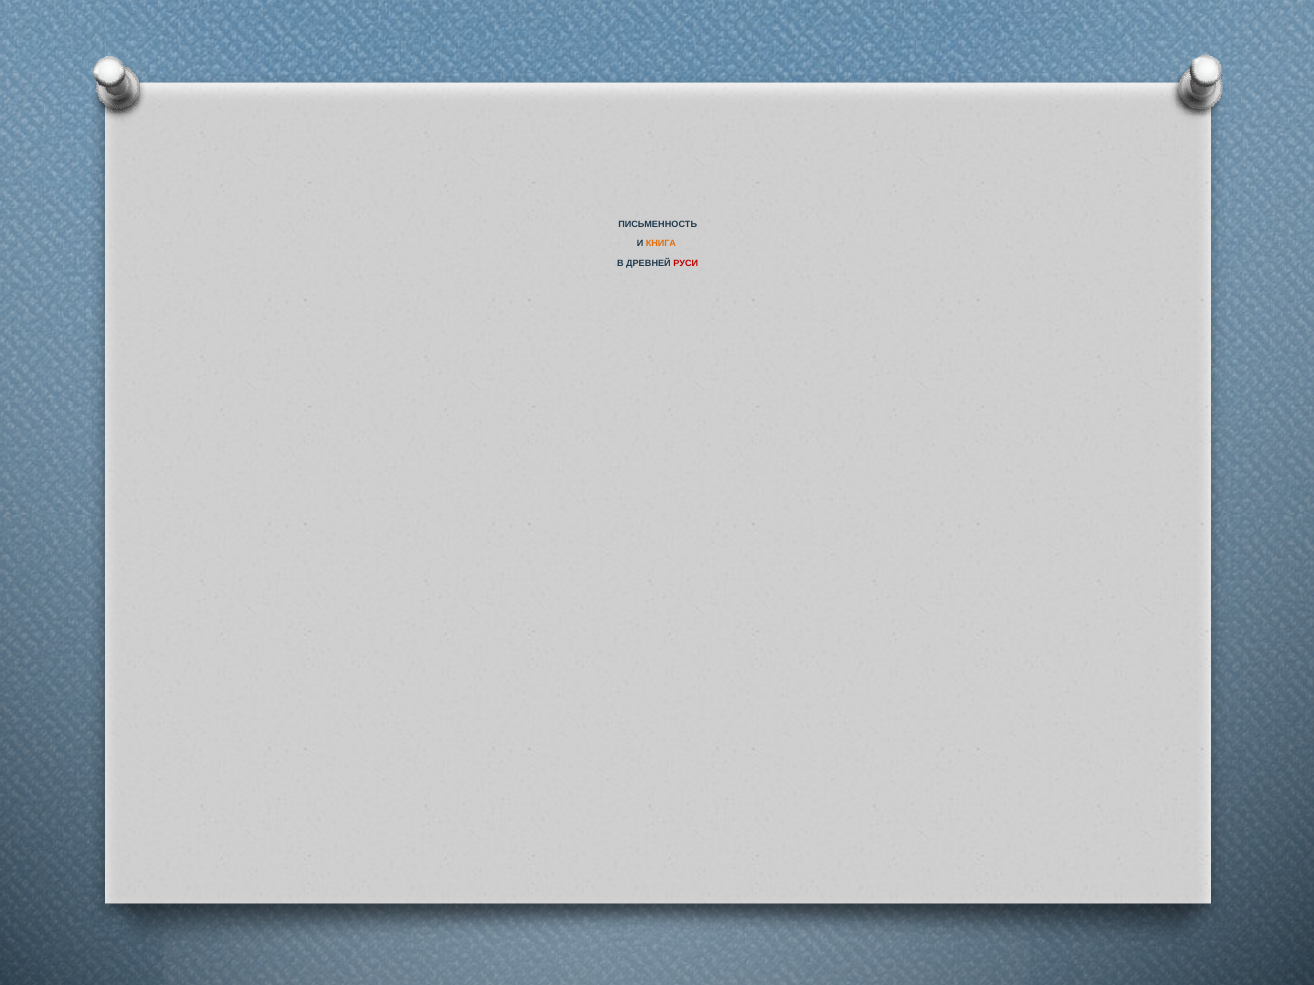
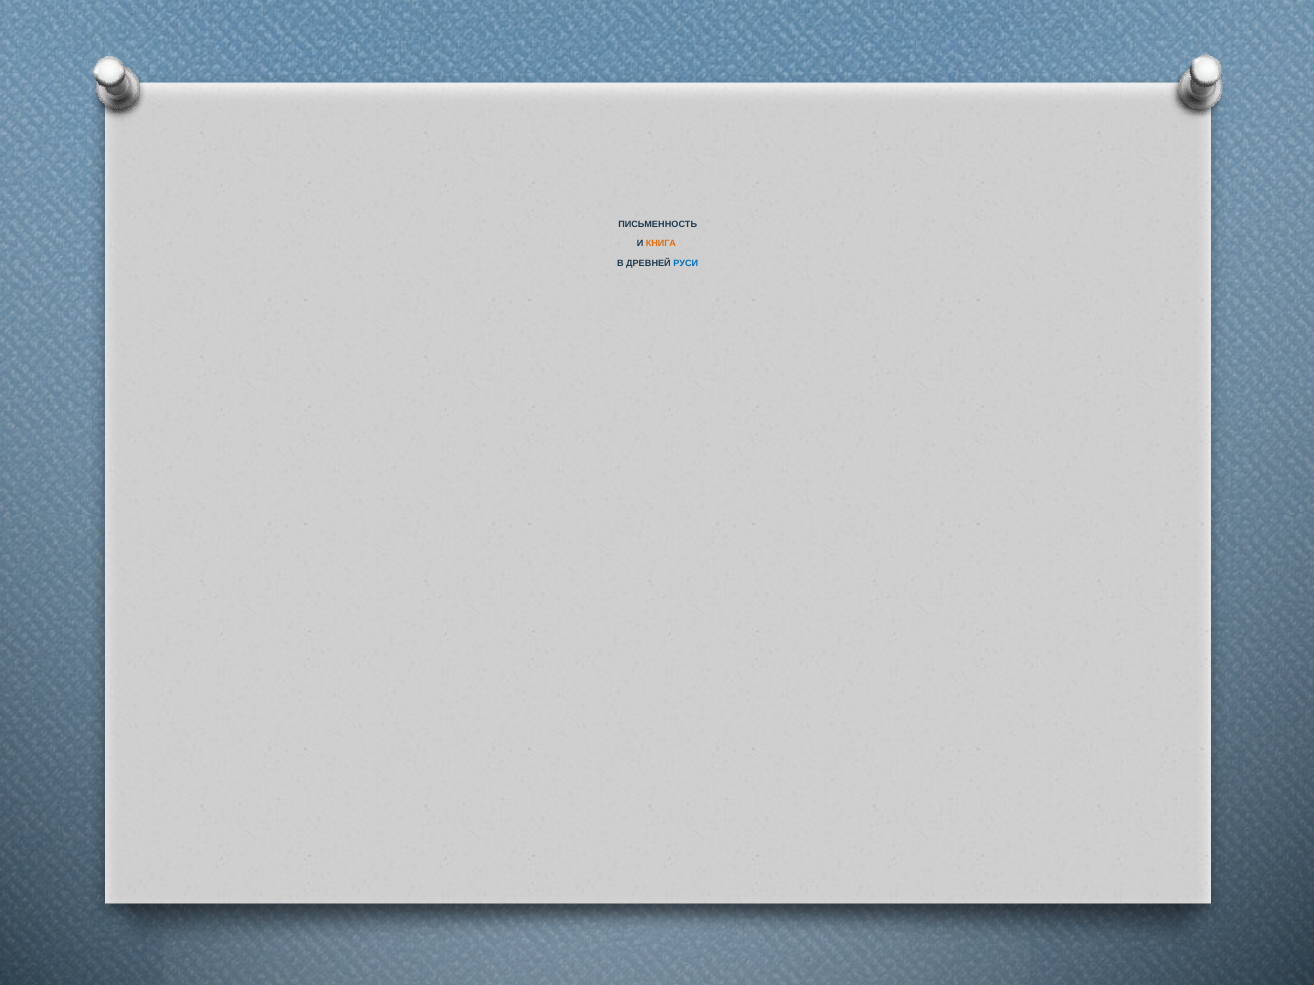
РУСИ colour: red -> blue
